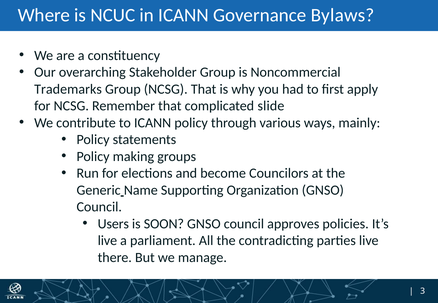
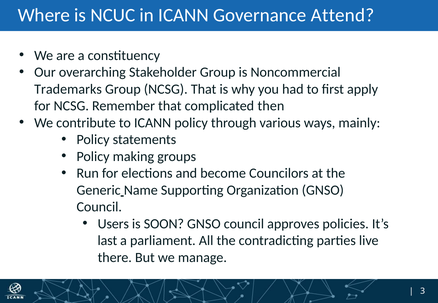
Bylaws: Bylaws -> Attend
slide: slide -> then
live at (107, 241): live -> last
